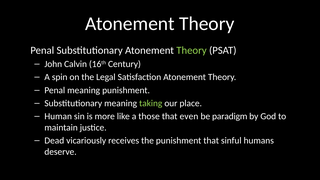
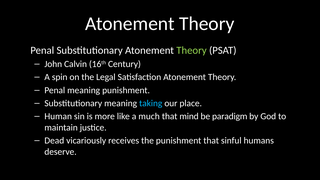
taking colour: light green -> light blue
those: those -> much
even: even -> mind
